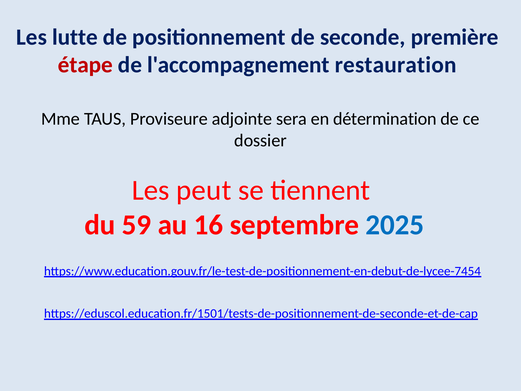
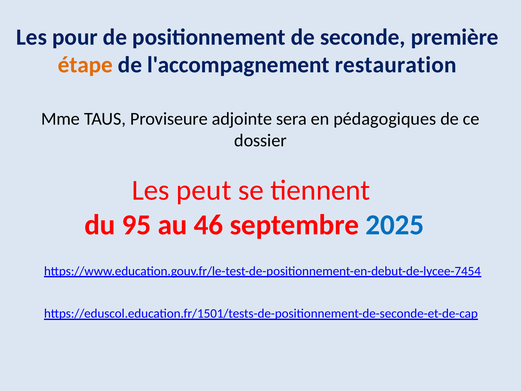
lutte: lutte -> pour
étape colour: red -> orange
détermination: détermination -> pédagogiques
59: 59 -> 95
16: 16 -> 46
